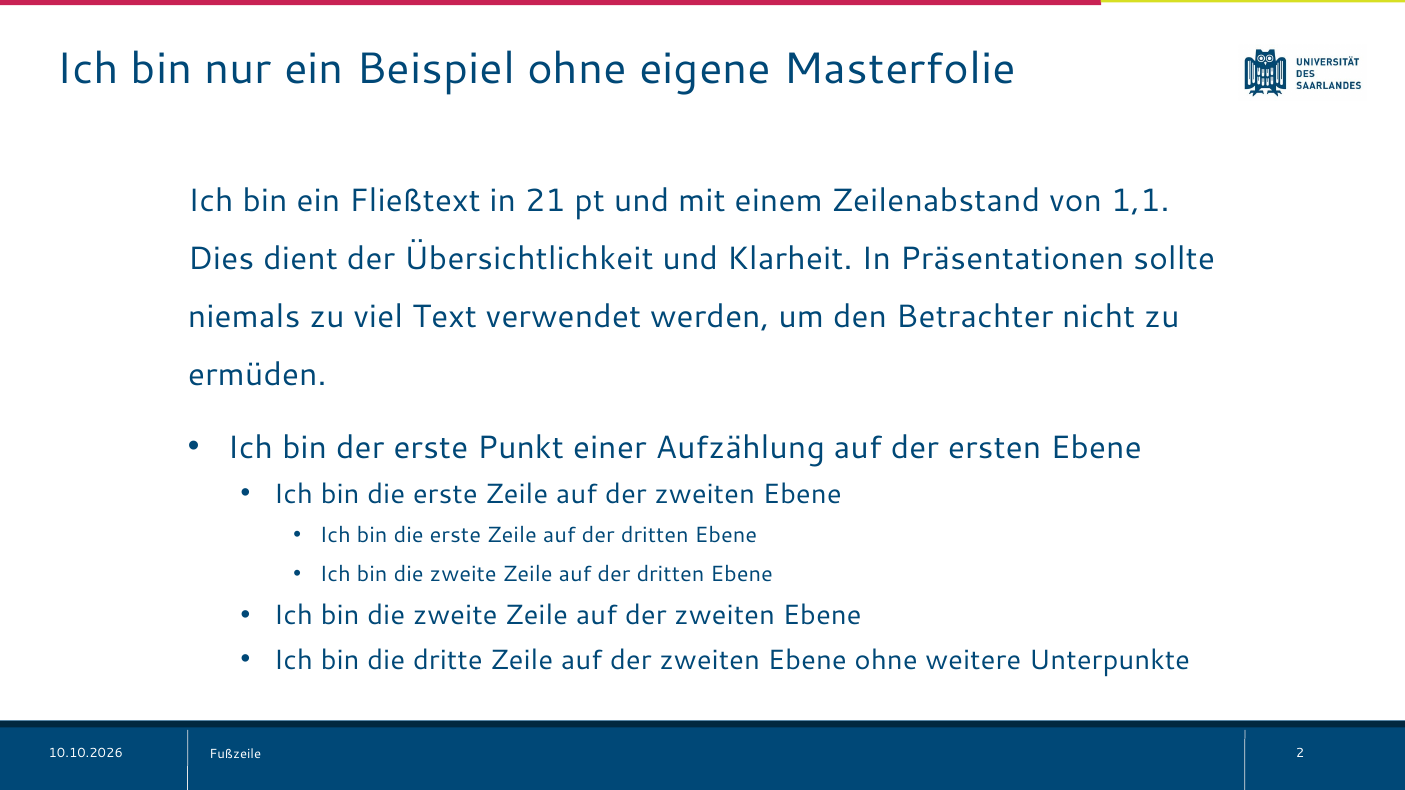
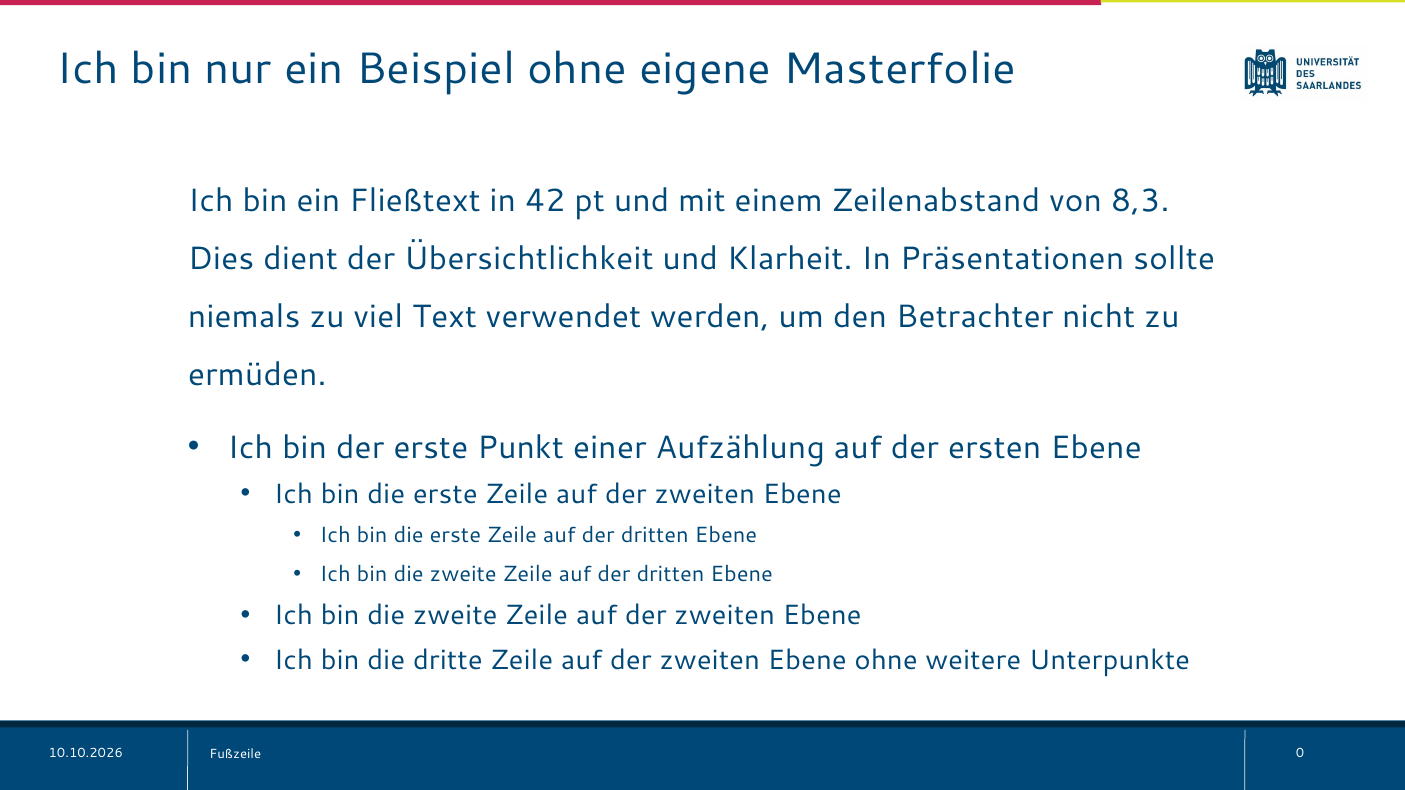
21: 21 -> 42
1,1: 1,1 -> 8,3
2: 2 -> 0
